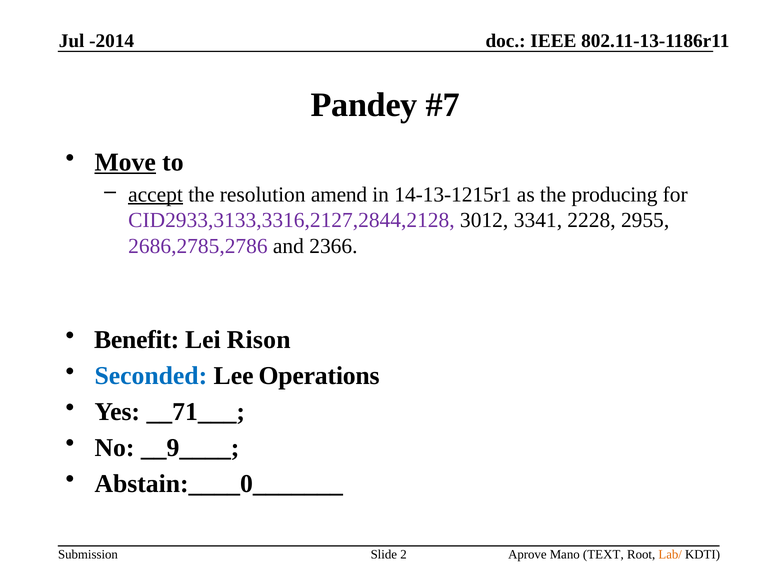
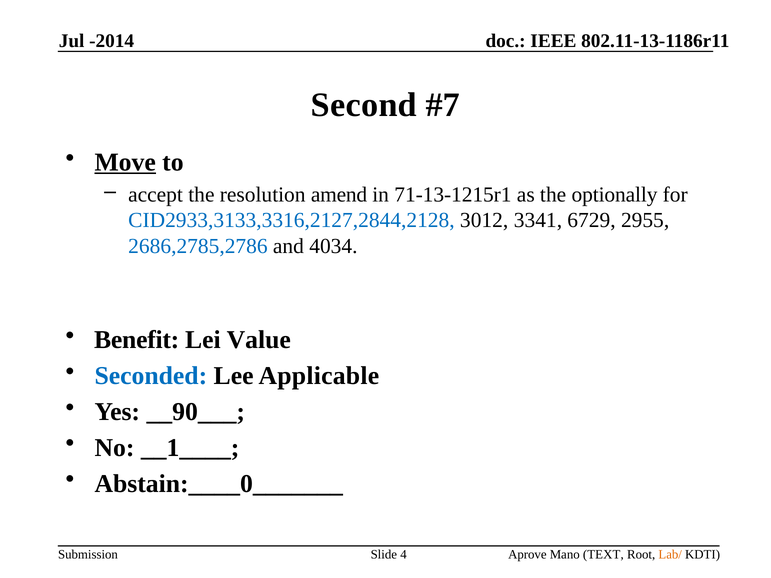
Pandey: Pandey -> Second
accept underline: present -> none
14-13-1215r1: 14-13-1215r1 -> 71-13-1215r1
producing: producing -> optionally
CID2933,3133,3316,2127,2844,2128 colour: purple -> blue
2228: 2228 -> 6729
2686,2785,2786 colour: purple -> blue
2366: 2366 -> 4034
Rison: Rison -> Value
Operations: Operations -> Applicable
__71___: __71___ -> __90___
__9____: __9____ -> __1____
2: 2 -> 4
